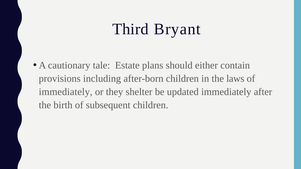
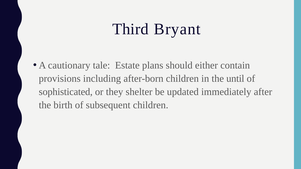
laws: laws -> until
immediately at (66, 92): immediately -> sophisticated
